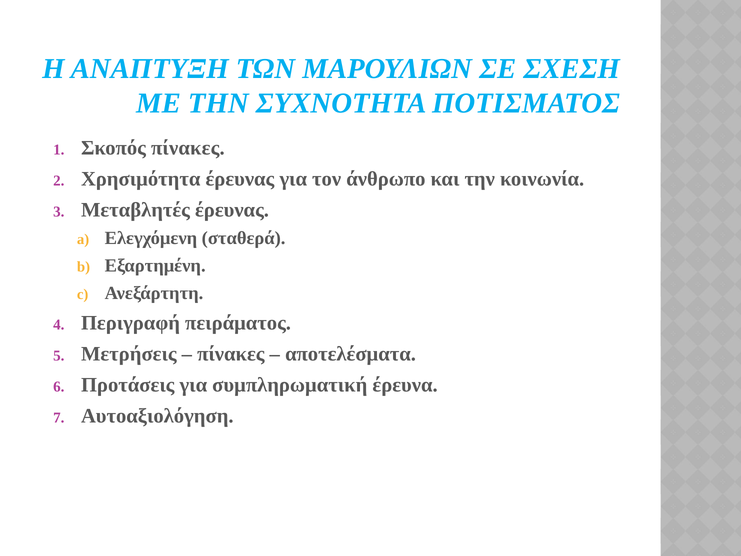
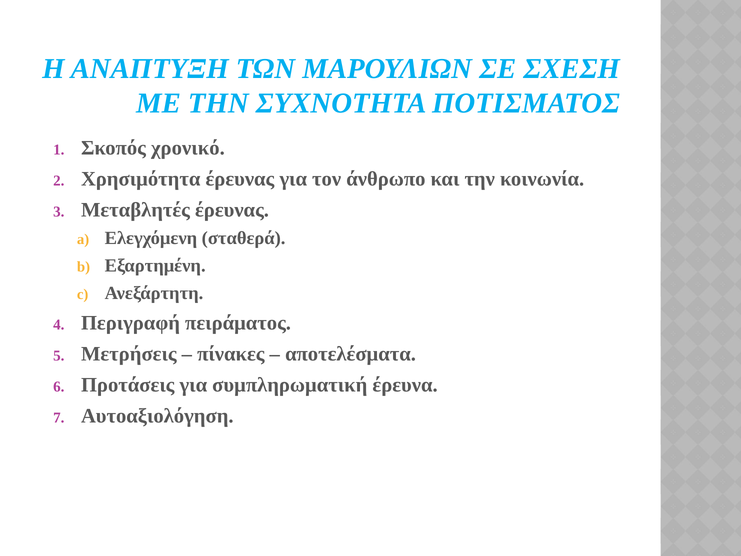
Σκοπός πίνακες: πίνακες -> χρονικό
